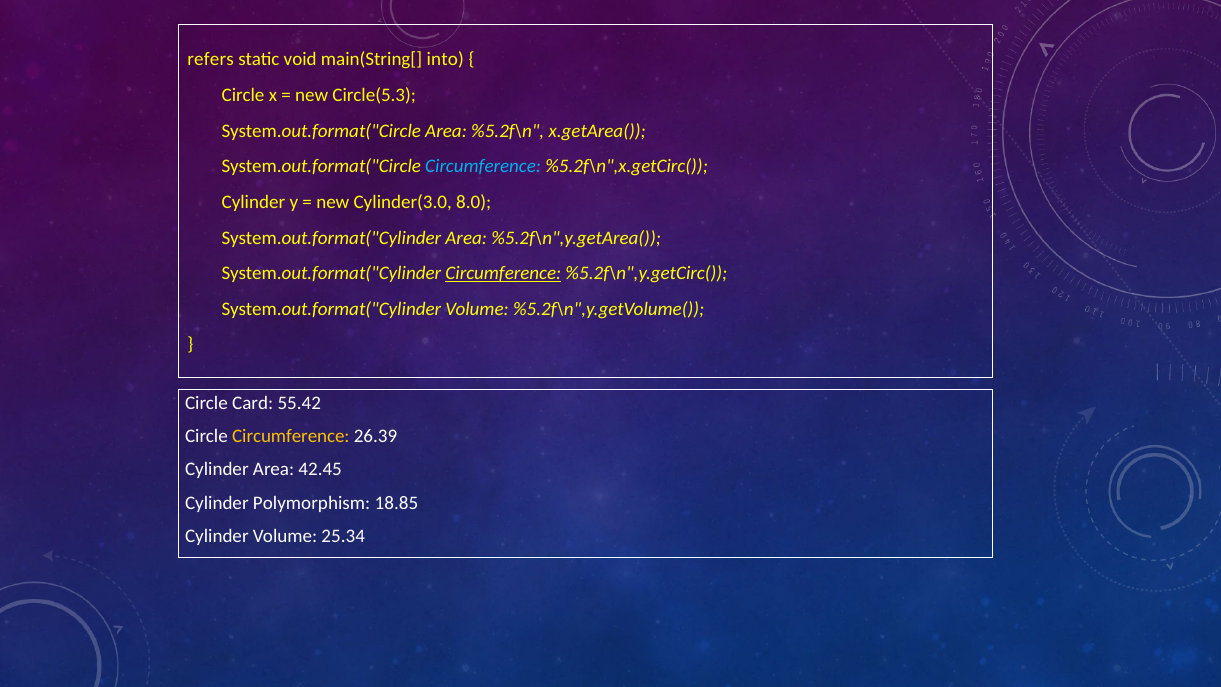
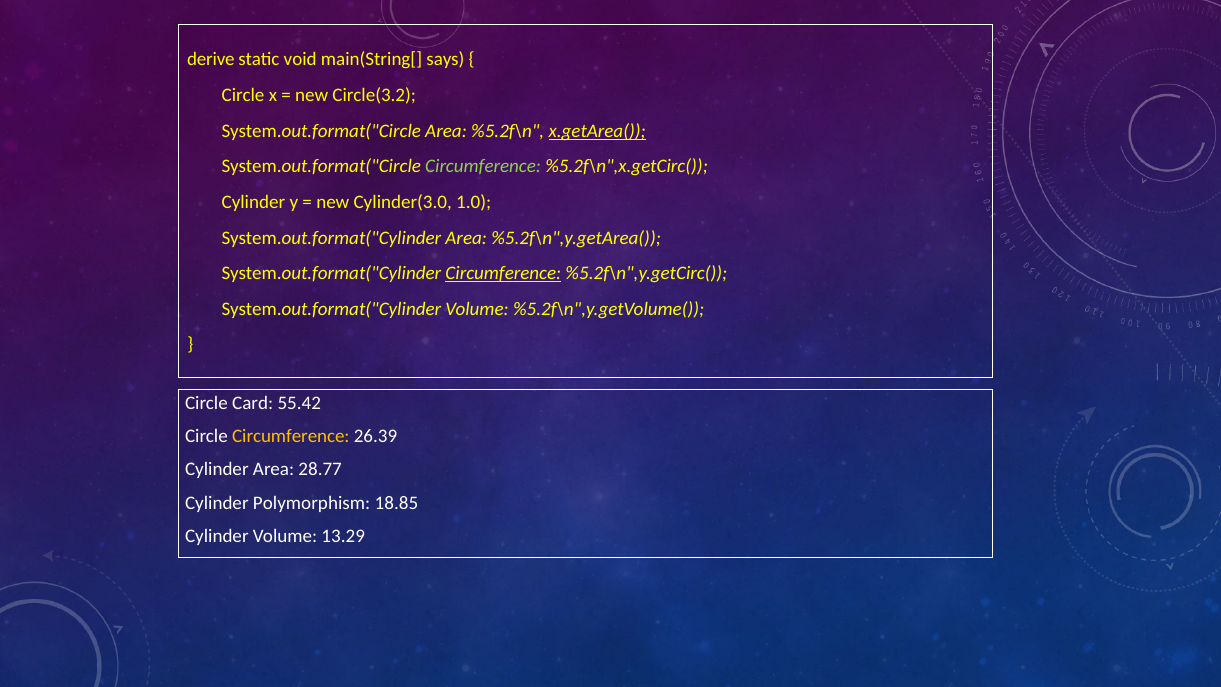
refers: refers -> derive
into: into -> says
Circle(5.3: Circle(5.3 -> Circle(3.2
x.getArea( underline: none -> present
Circumference at (483, 166) colour: light blue -> light green
8.0: 8.0 -> 1.0
42.45: 42.45 -> 28.77
25.34: 25.34 -> 13.29
